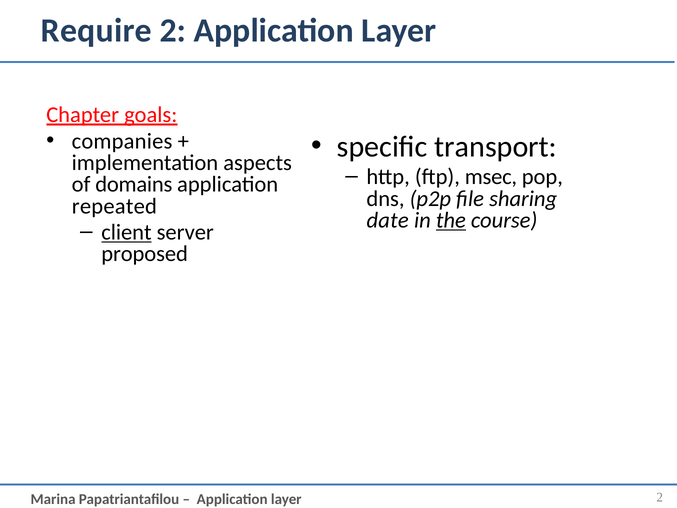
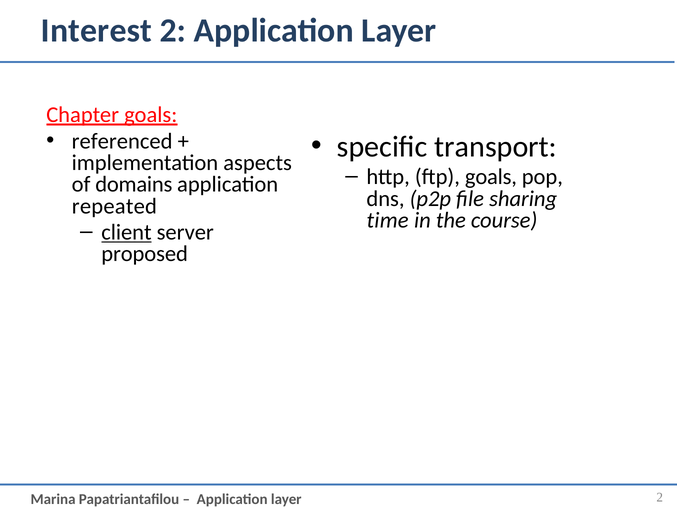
Require: Require -> Interest
companies: companies -> referenced
ftp msec: msec -> goals
date: date -> time
the underline: present -> none
